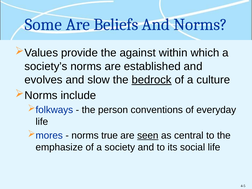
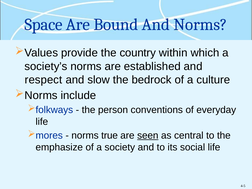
Some: Some -> Space
Beliefs: Beliefs -> Bound
against: against -> country
evolves: evolves -> respect
bedrock underline: present -> none
